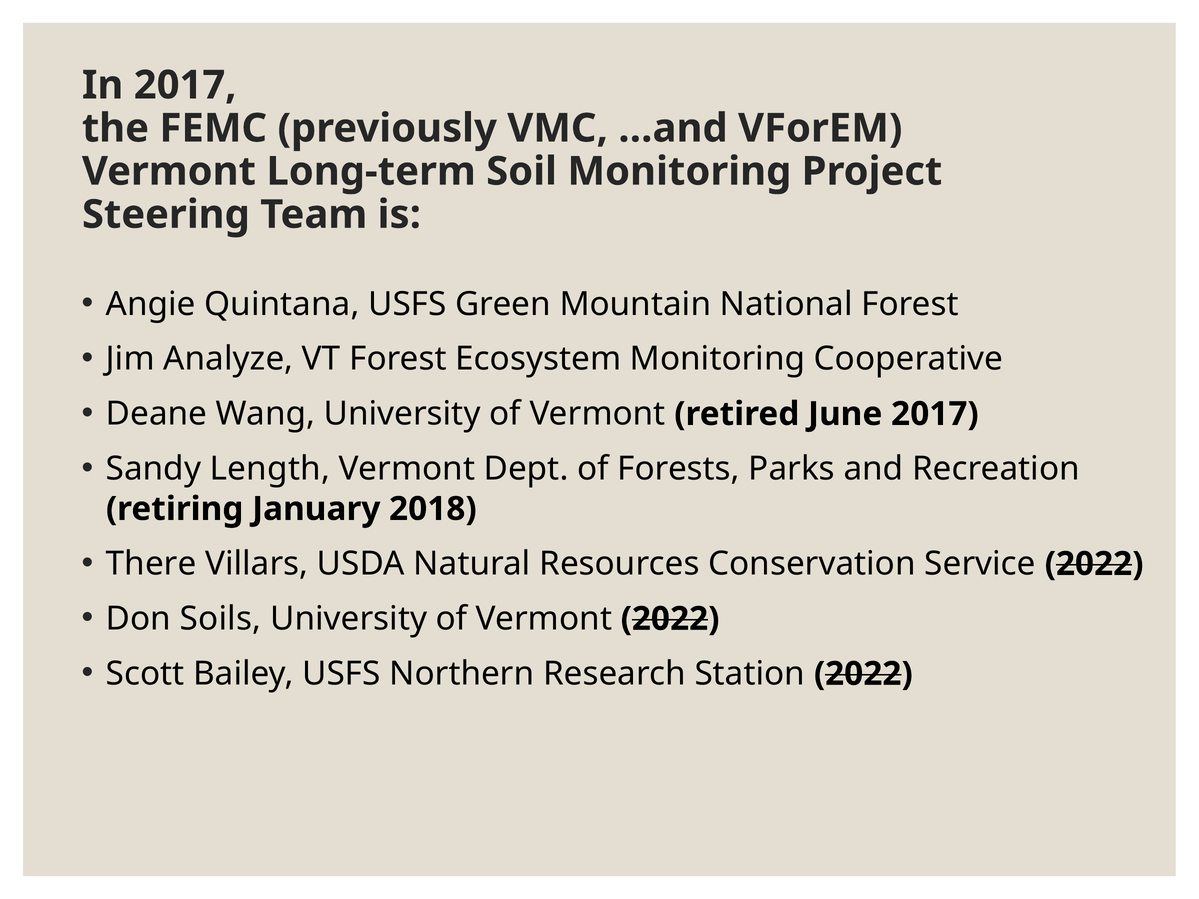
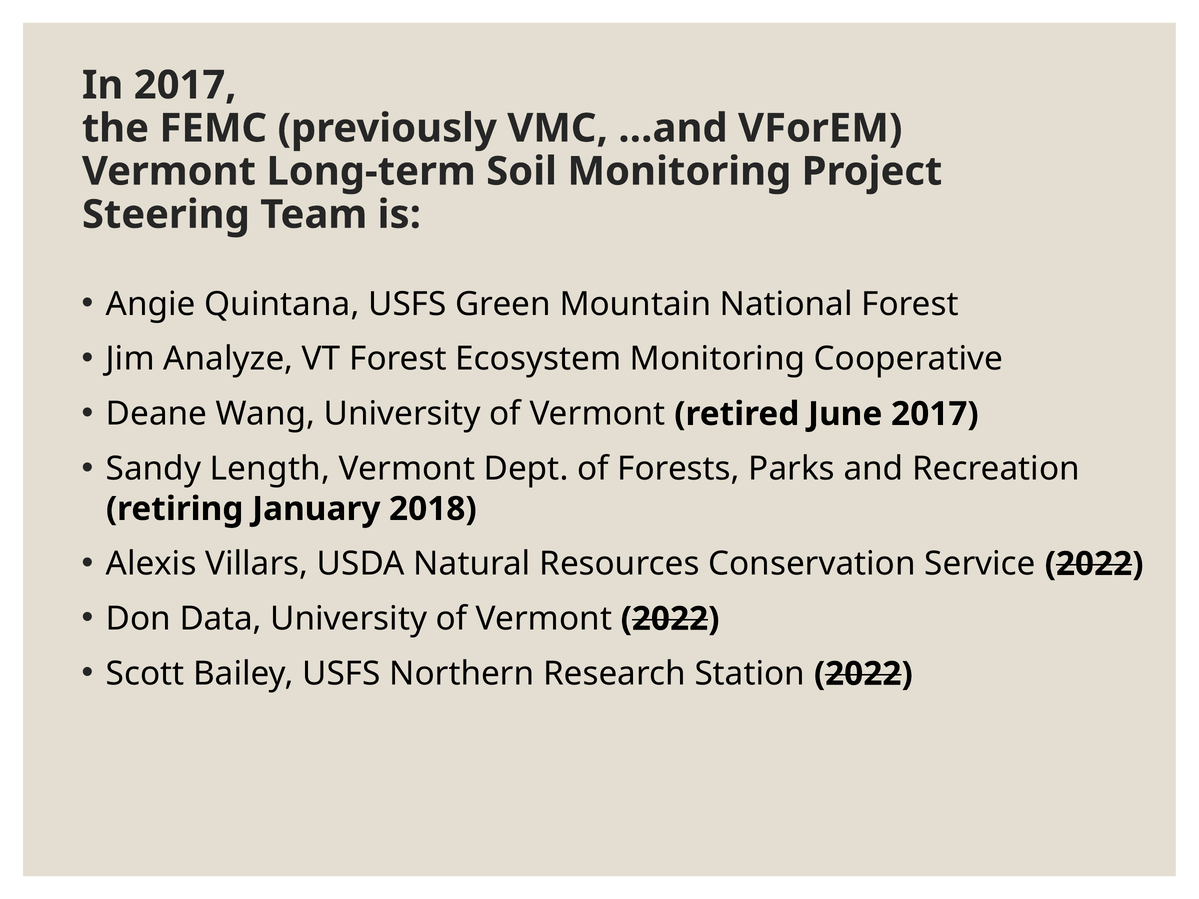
There: There -> Alexis
Soils: Soils -> Data
